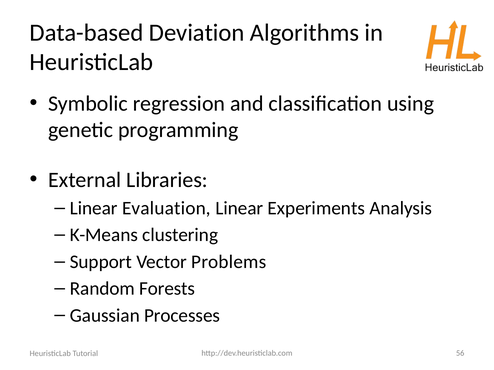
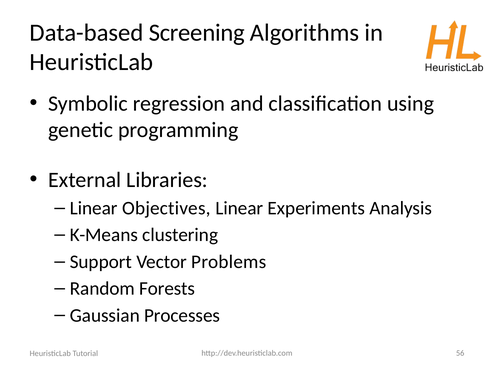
Deviation: Deviation -> Screening
Evaluation: Evaluation -> Objectives
